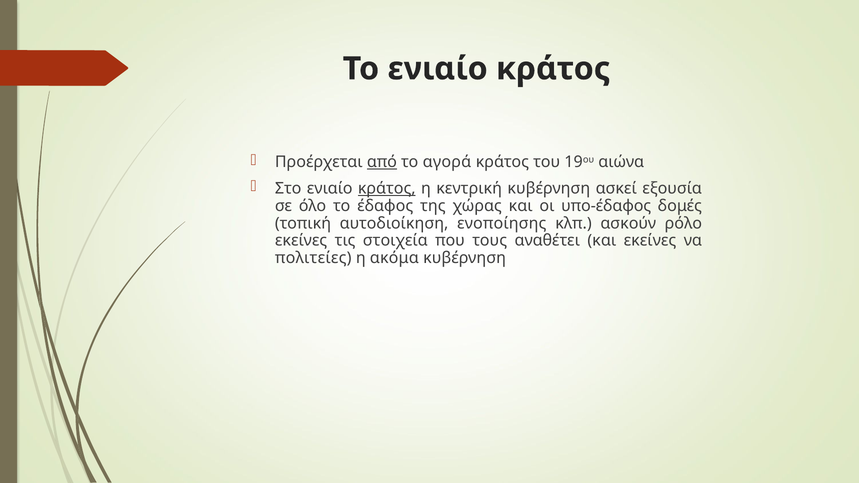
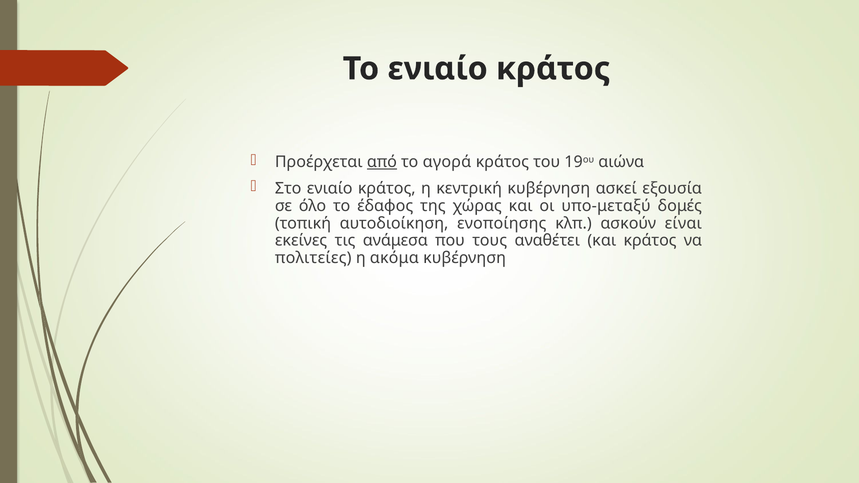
κράτος at (387, 189) underline: present -> none
υπο-έδαφος: υπο-έδαφος -> υπο-μεταξύ
ρόλο: ρόλο -> είναι
στοιχεία: στοιχεία -> ανάμεσα
και εκείνες: εκείνες -> κράτος
